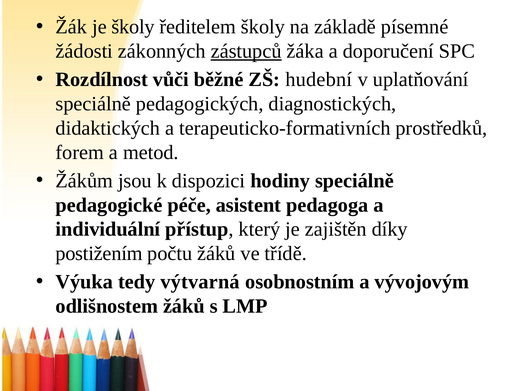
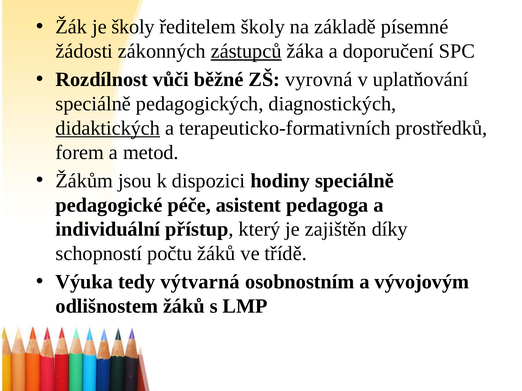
hudební: hudební -> vyrovná
didaktických underline: none -> present
postižením: postižením -> schopností
